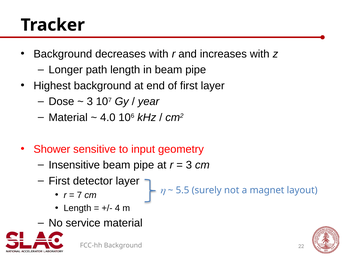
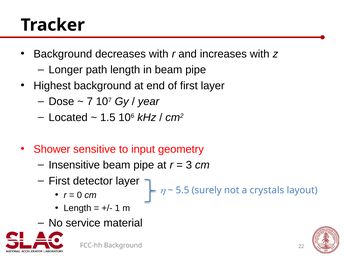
3 at (90, 102): 3 -> 7
Material at (68, 117): Material -> Located
4.0: 4.0 -> 1.5
magnet: magnet -> crystals
7: 7 -> 0
4: 4 -> 1
